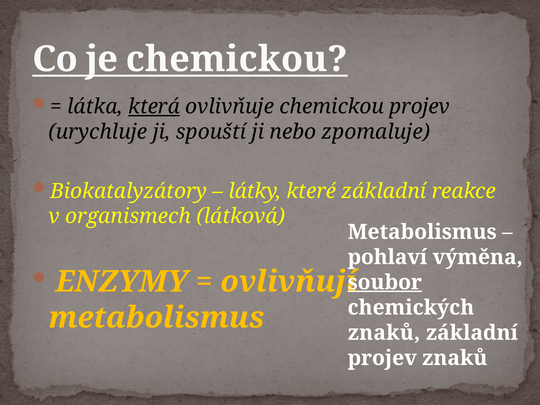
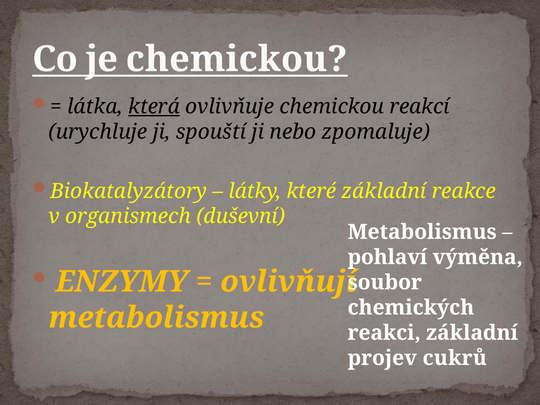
chemickou projev: projev -> reakcí
látková: látková -> duševní
soubor underline: present -> none
znaků at (384, 333): znaků -> reakci
projev znaků: znaků -> cukrů
